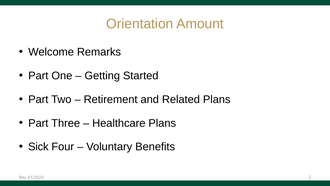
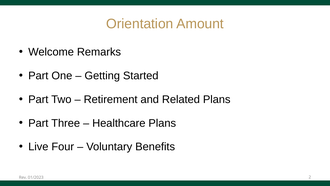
Sick: Sick -> Live
